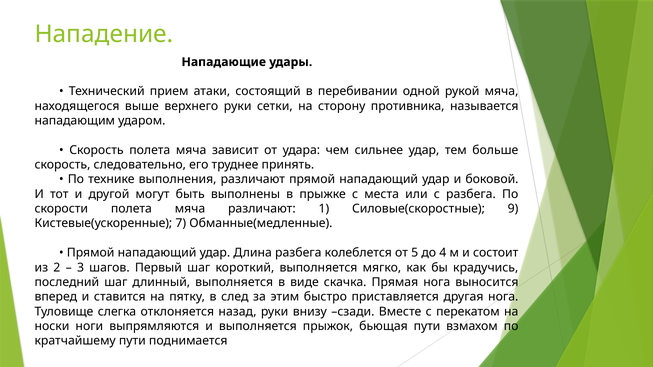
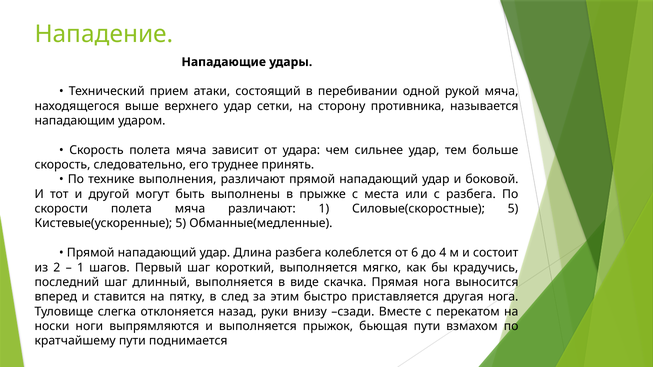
верхнего руки: руки -> удар
Силовые(скоростные 9: 9 -> 5
Кистевые(ускоренные 7: 7 -> 5
5: 5 -> 6
3 at (81, 268): 3 -> 1
